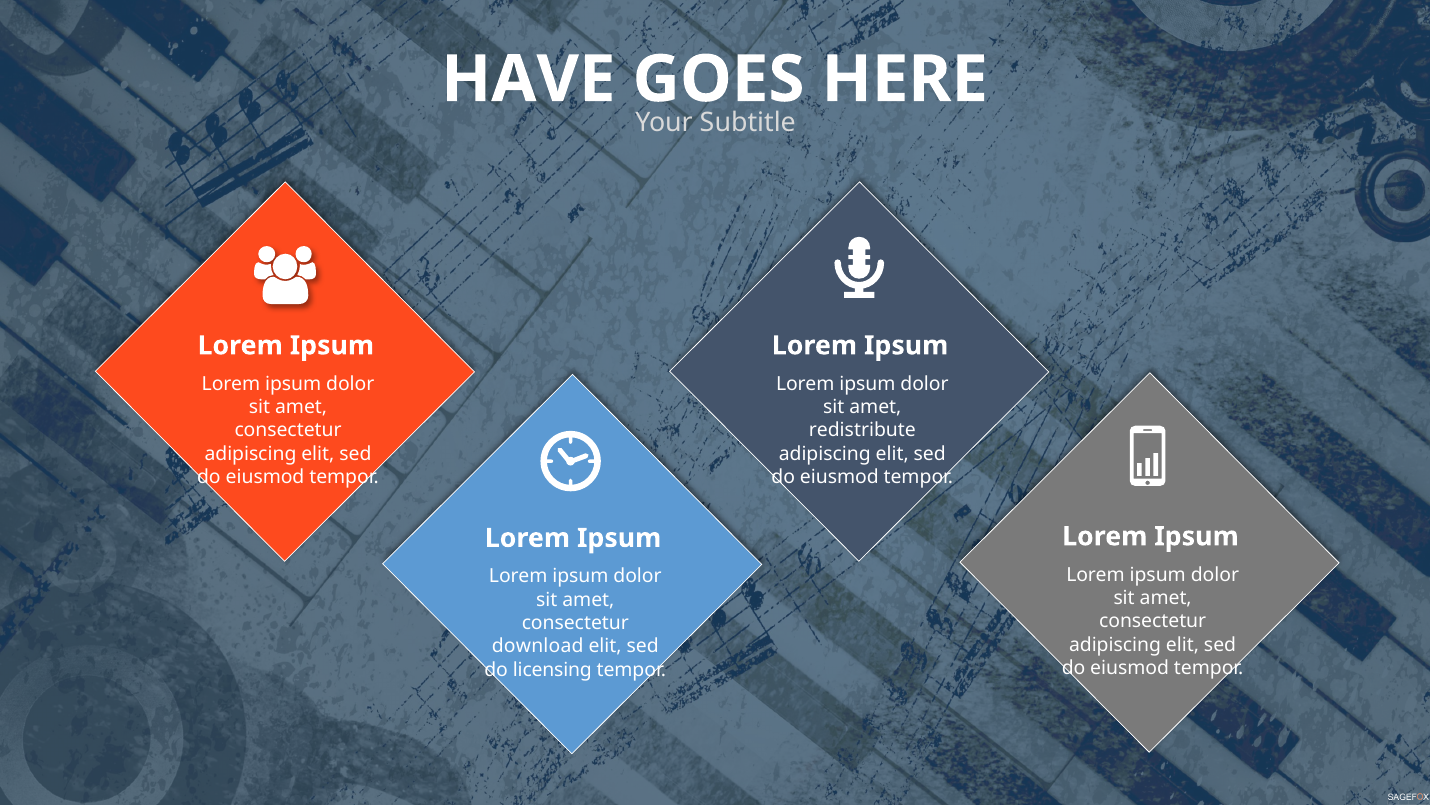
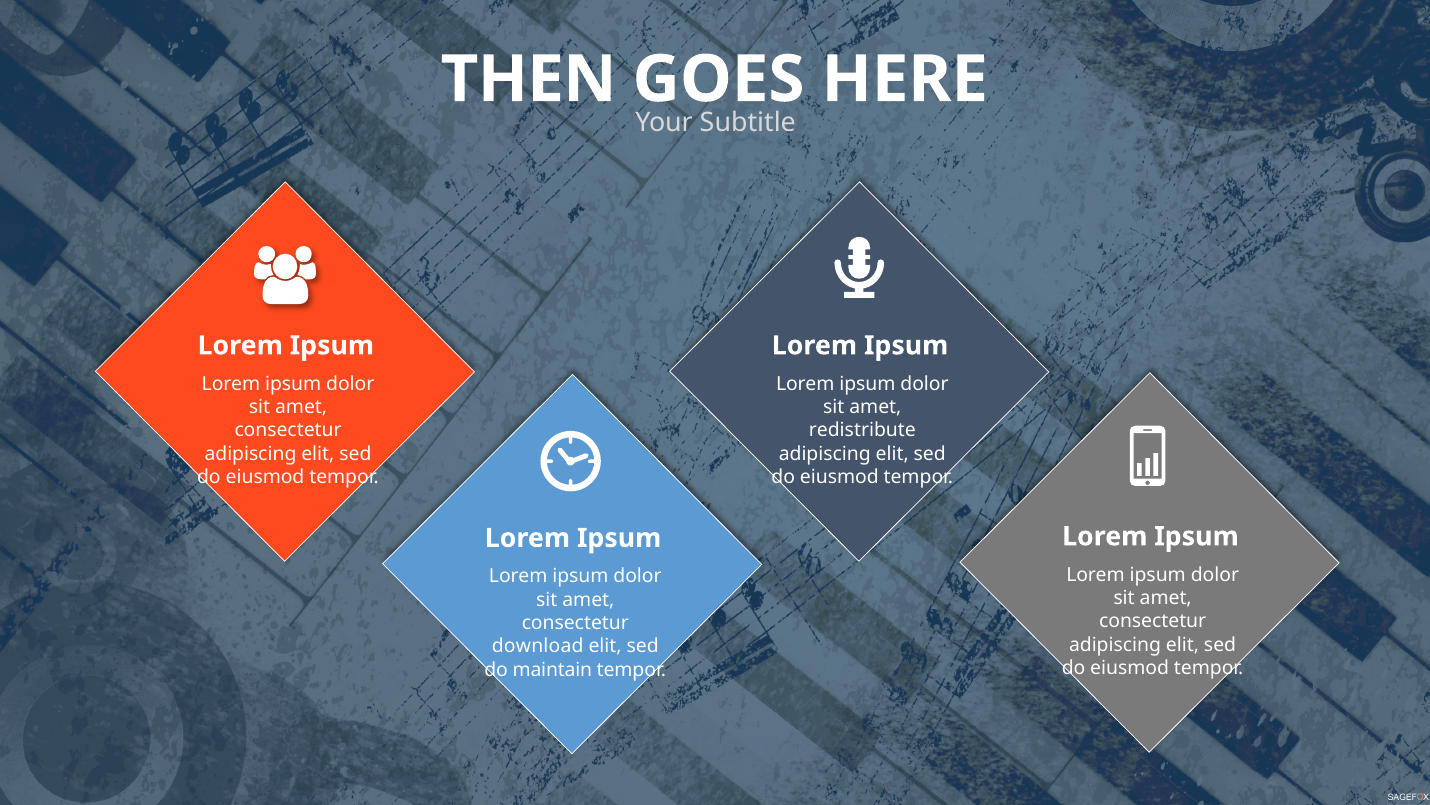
HAVE: HAVE -> THEN
licensing: licensing -> maintain
